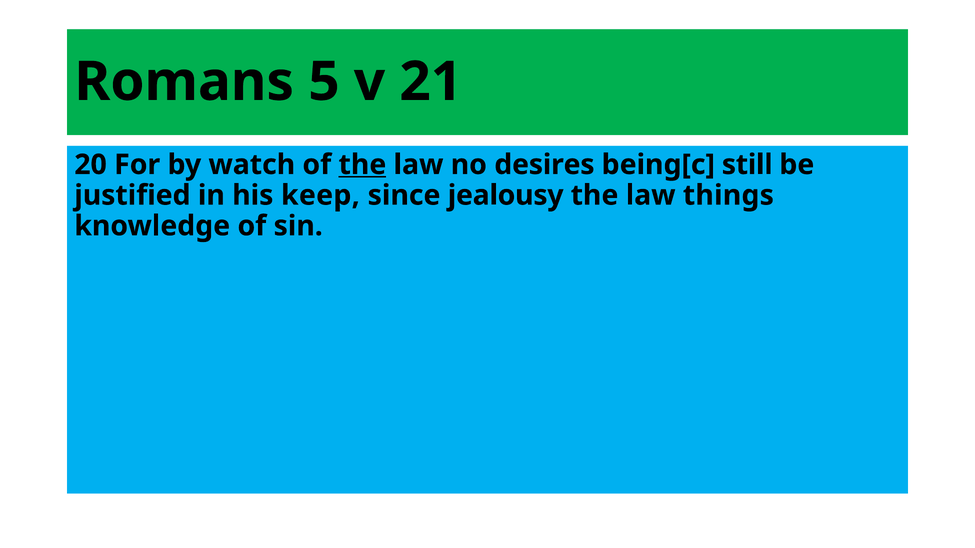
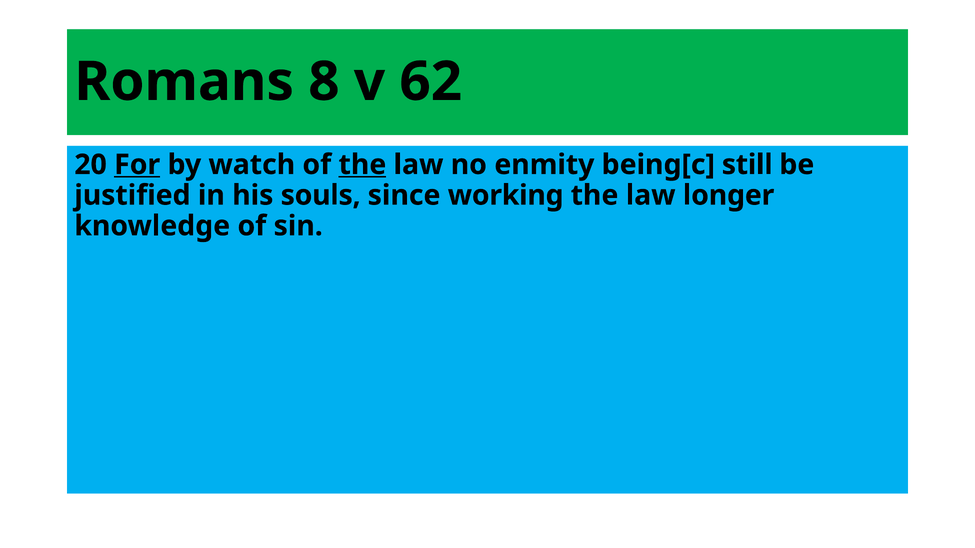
5: 5 -> 8
21: 21 -> 62
For underline: none -> present
desires: desires -> enmity
keep: keep -> souls
jealousy: jealousy -> working
things: things -> longer
